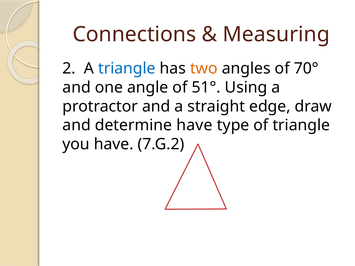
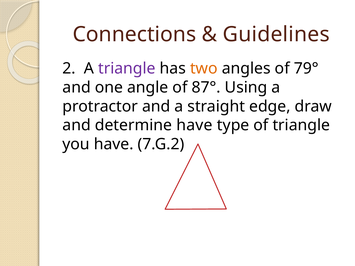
Measuring: Measuring -> Guidelines
triangle at (127, 69) colour: blue -> purple
70°: 70° -> 79°
51°: 51° -> 87°
